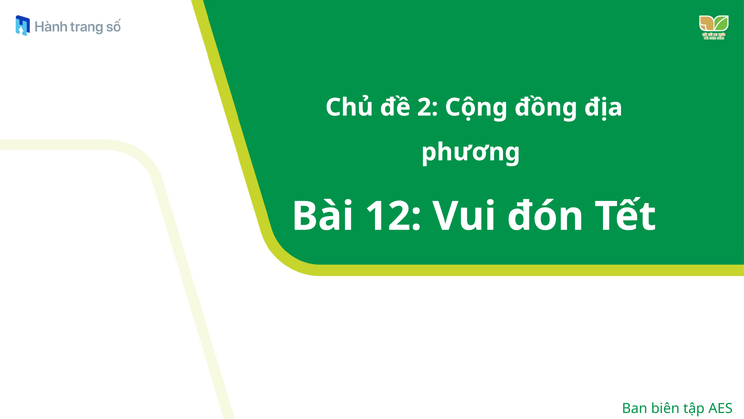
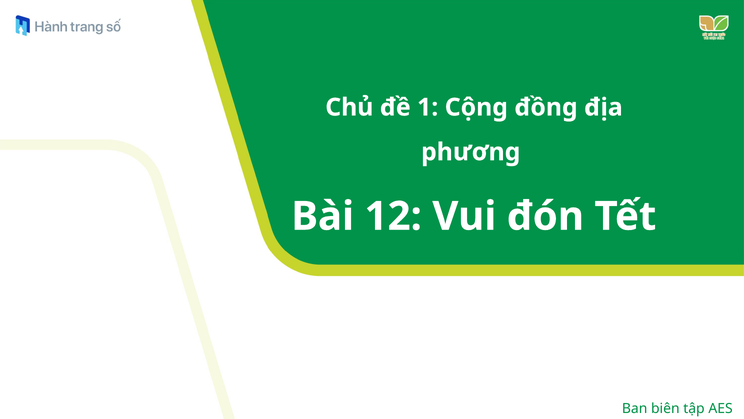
2: 2 -> 1
